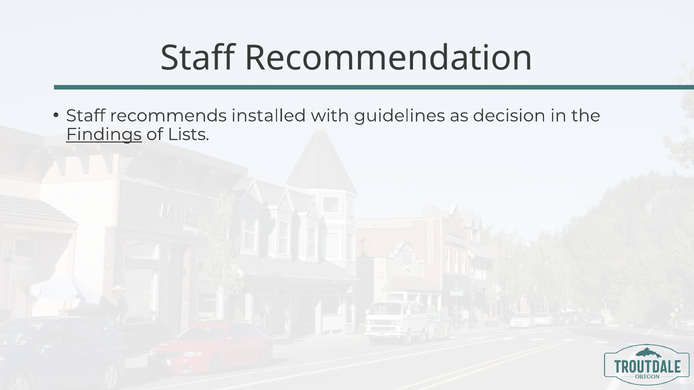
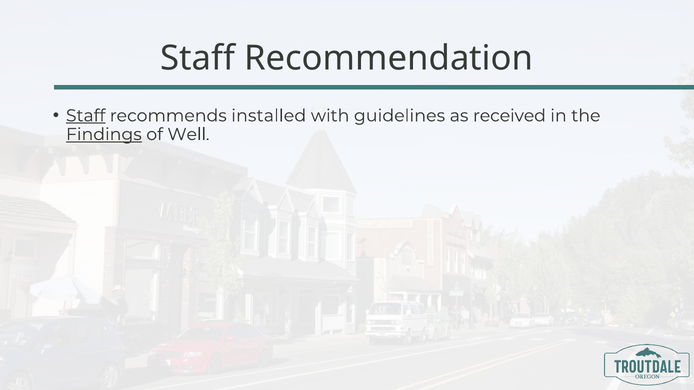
Staff at (86, 116) underline: none -> present
decision: decision -> received
Lists: Lists -> Well
